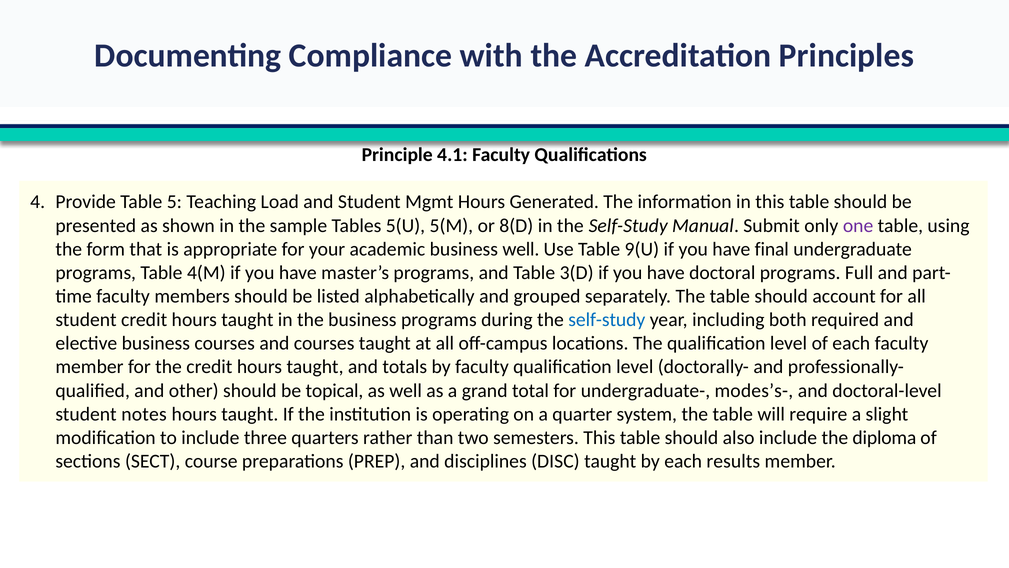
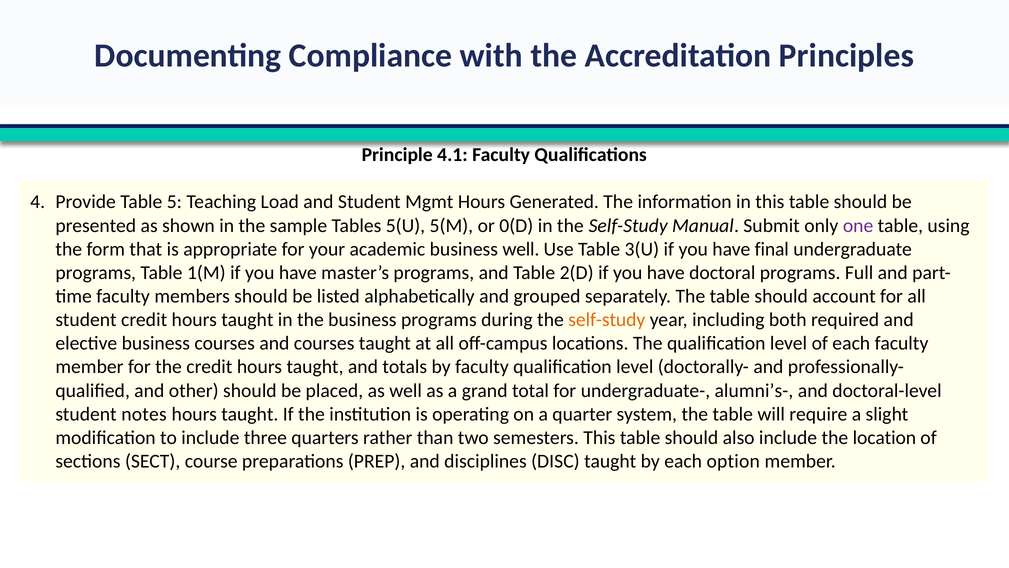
8(D: 8(D -> 0(D
9(U: 9(U -> 3(U
4(M: 4(M -> 1(M
3(D: 3(D -> 2(D
self-study at (607, 320) colour: blue -> orange
topical: topical -> placed
modes’s-: modes’s- -> alumni’s-
diploma: diploma -> location
results: results -> option
